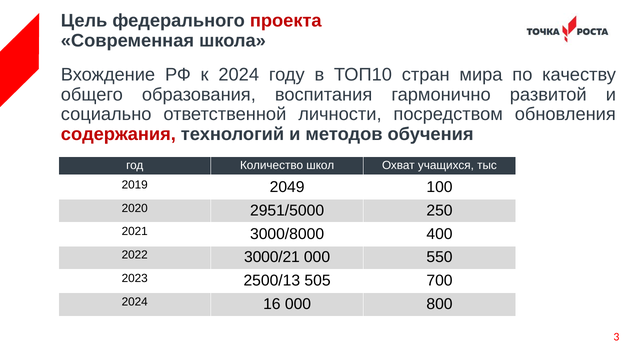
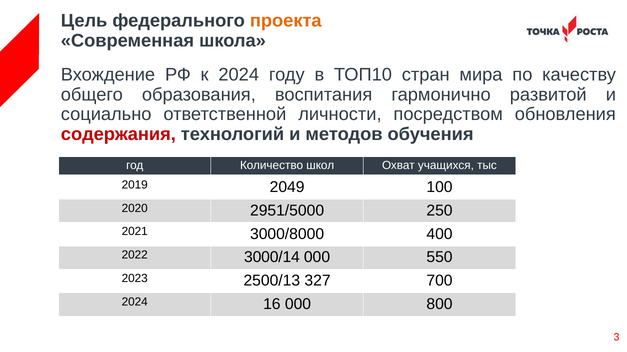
проекта colour: red -> orange
3000/21: 3000/21 -> 3000/14
505: 505 -> 327
